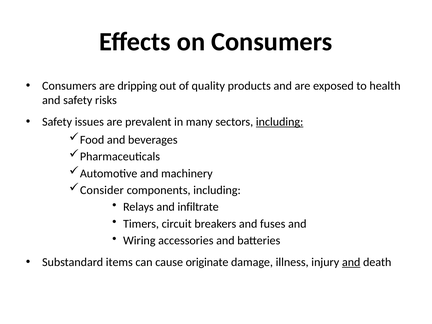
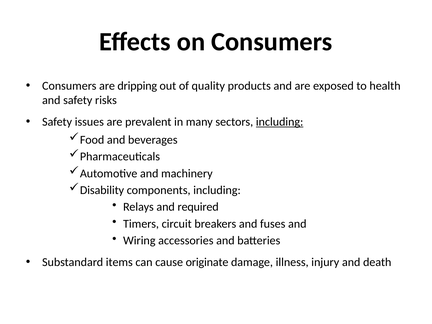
Consider: Consider -> Disability
infiltrate: infiltrate -> required
and at (351, 262) underline: present -> none
